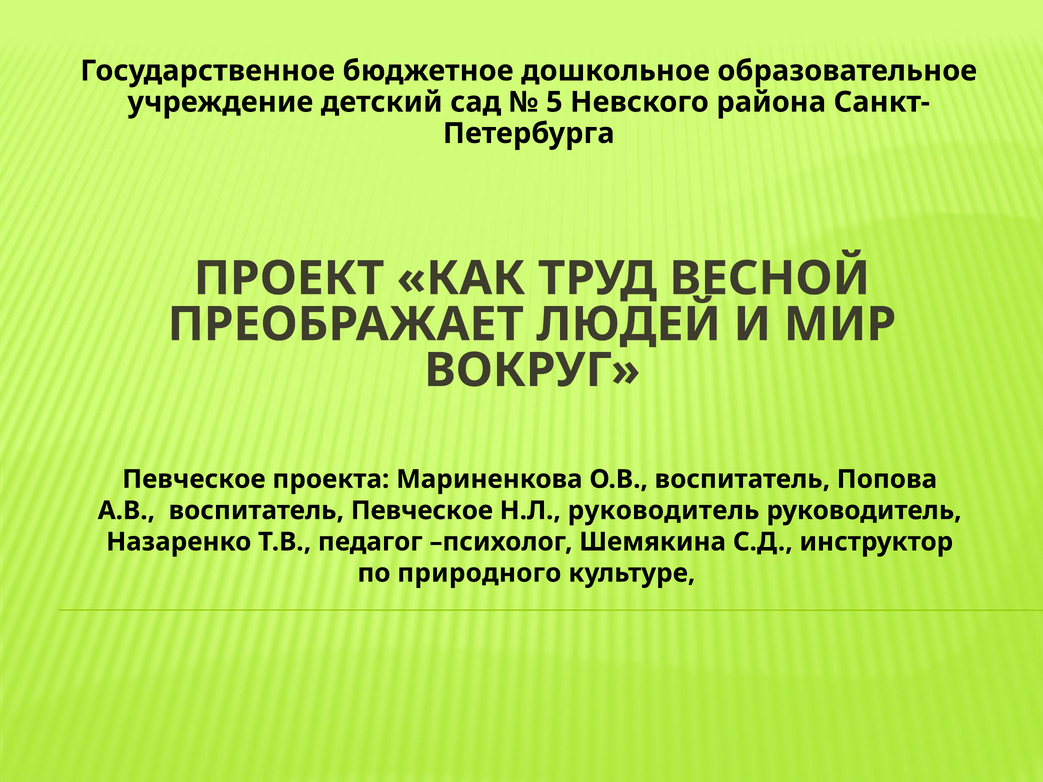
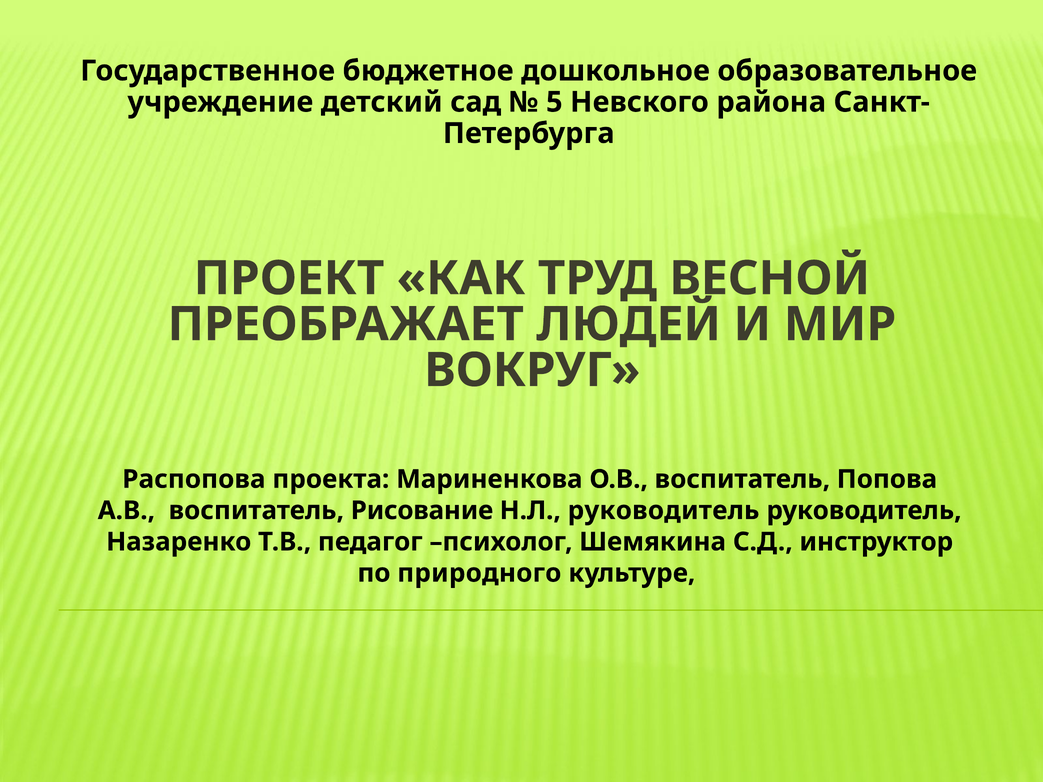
Певческое at (194, 479): Певческое -> Распопова
воспитатель Певческое: Певческое -> Рисование
